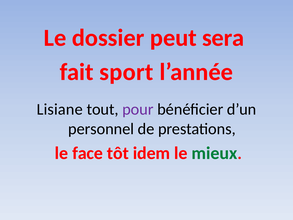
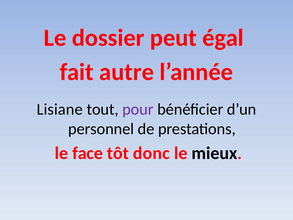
sera: sera -> égal
sport: sport -> autre
idem: idem -> donc
mieux colour: green -> black
